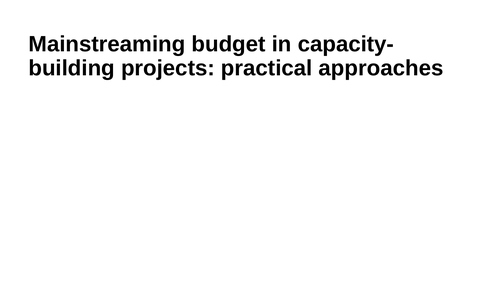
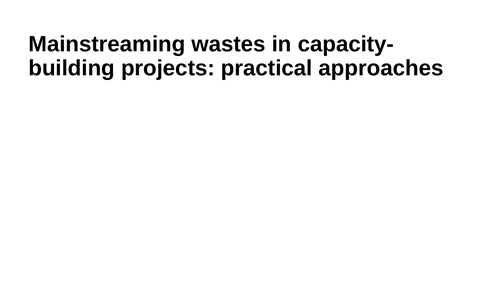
budget: budget -> wastes
